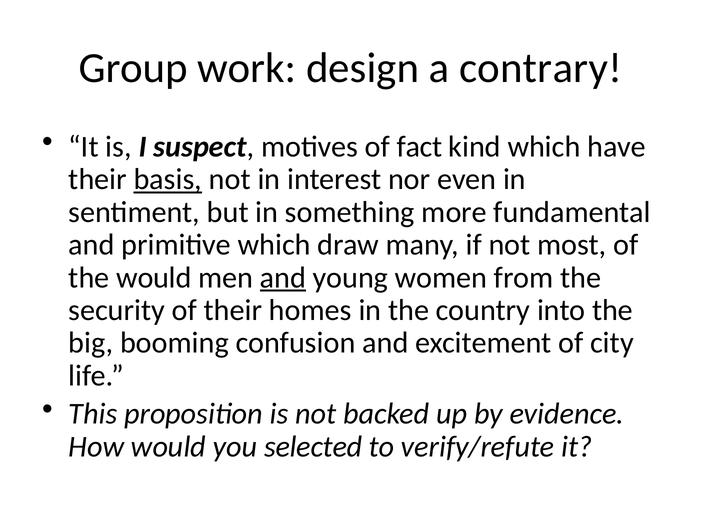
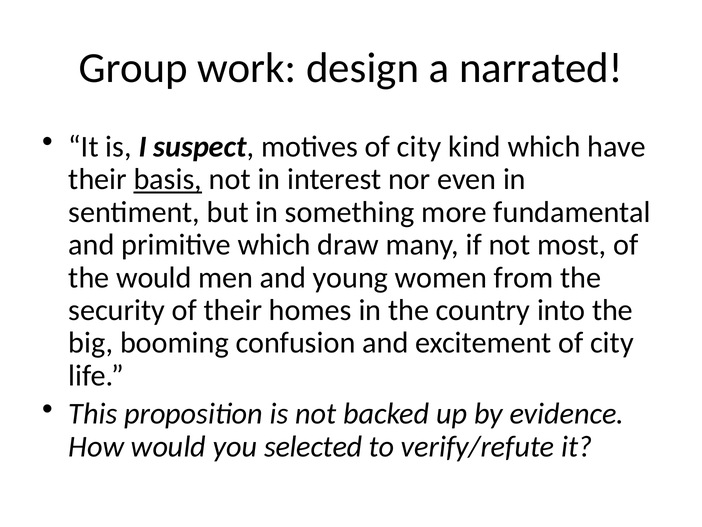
contrary: contrary -> narrated
motives of fact: fact -> city
and at (283, 277) underline: present -> none
